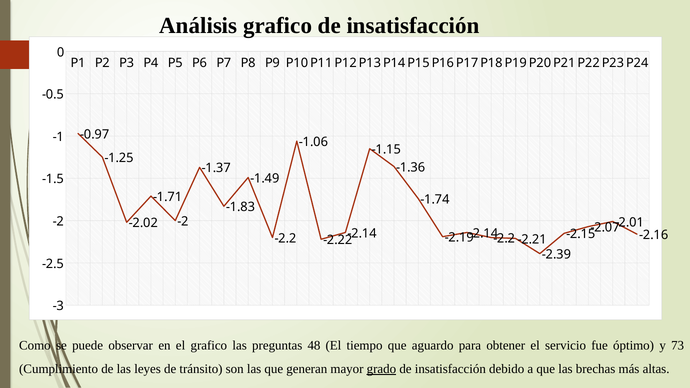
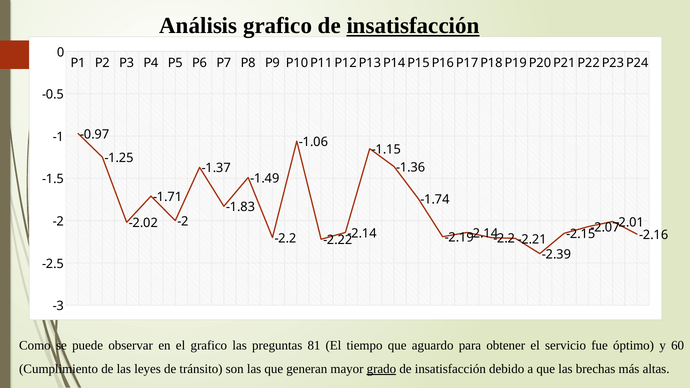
insatisfacción at (413, 26) underline: none -> present
48: 48 -> 81
73: 73 -> 60
